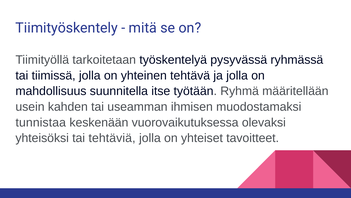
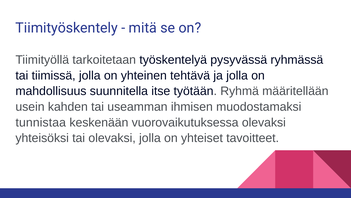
tai tehtäviä: tehtäviä -> olevaksi
